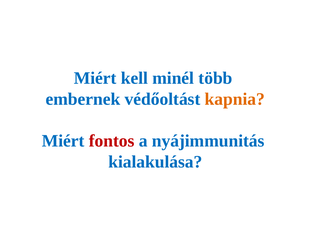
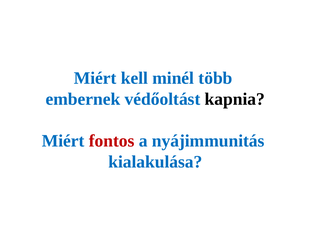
kapnia colour: orange -> black
